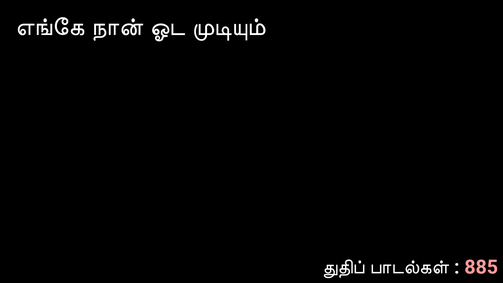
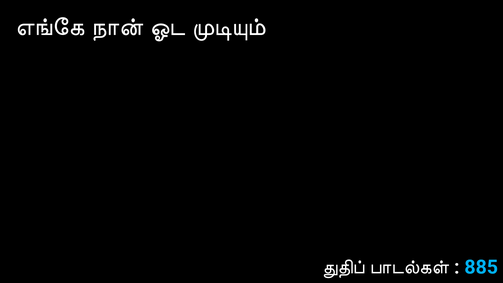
885 colour: pink -> light blue
